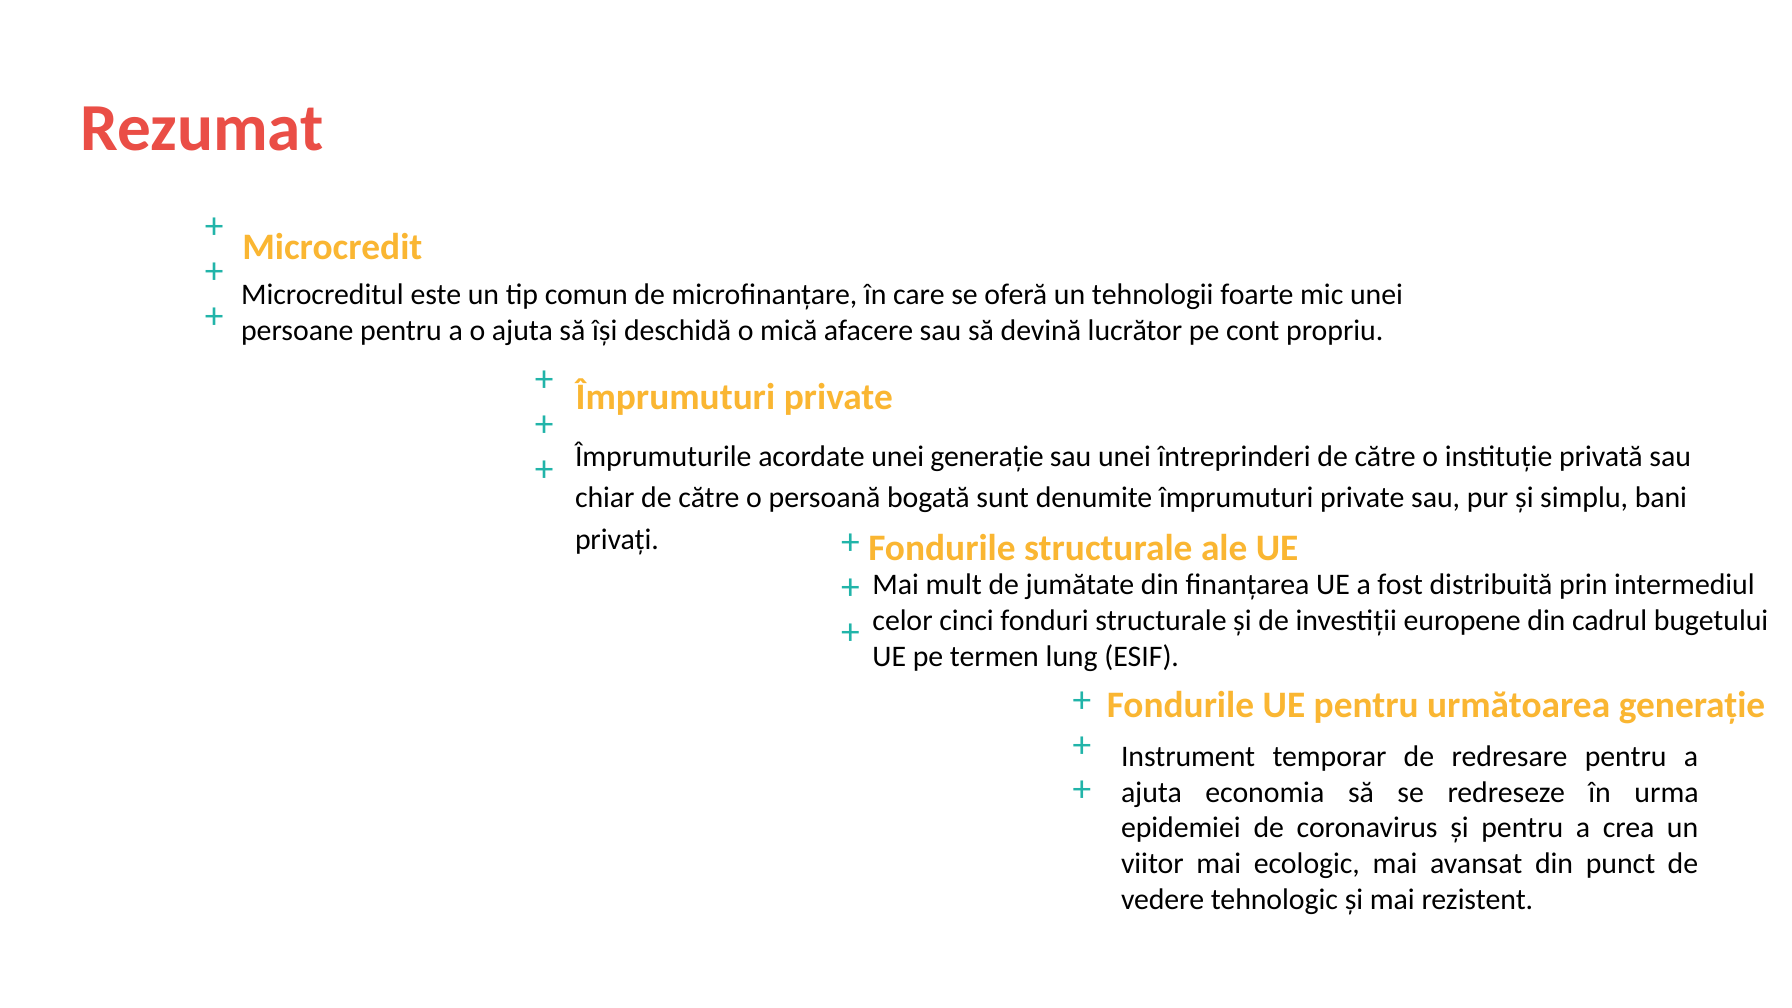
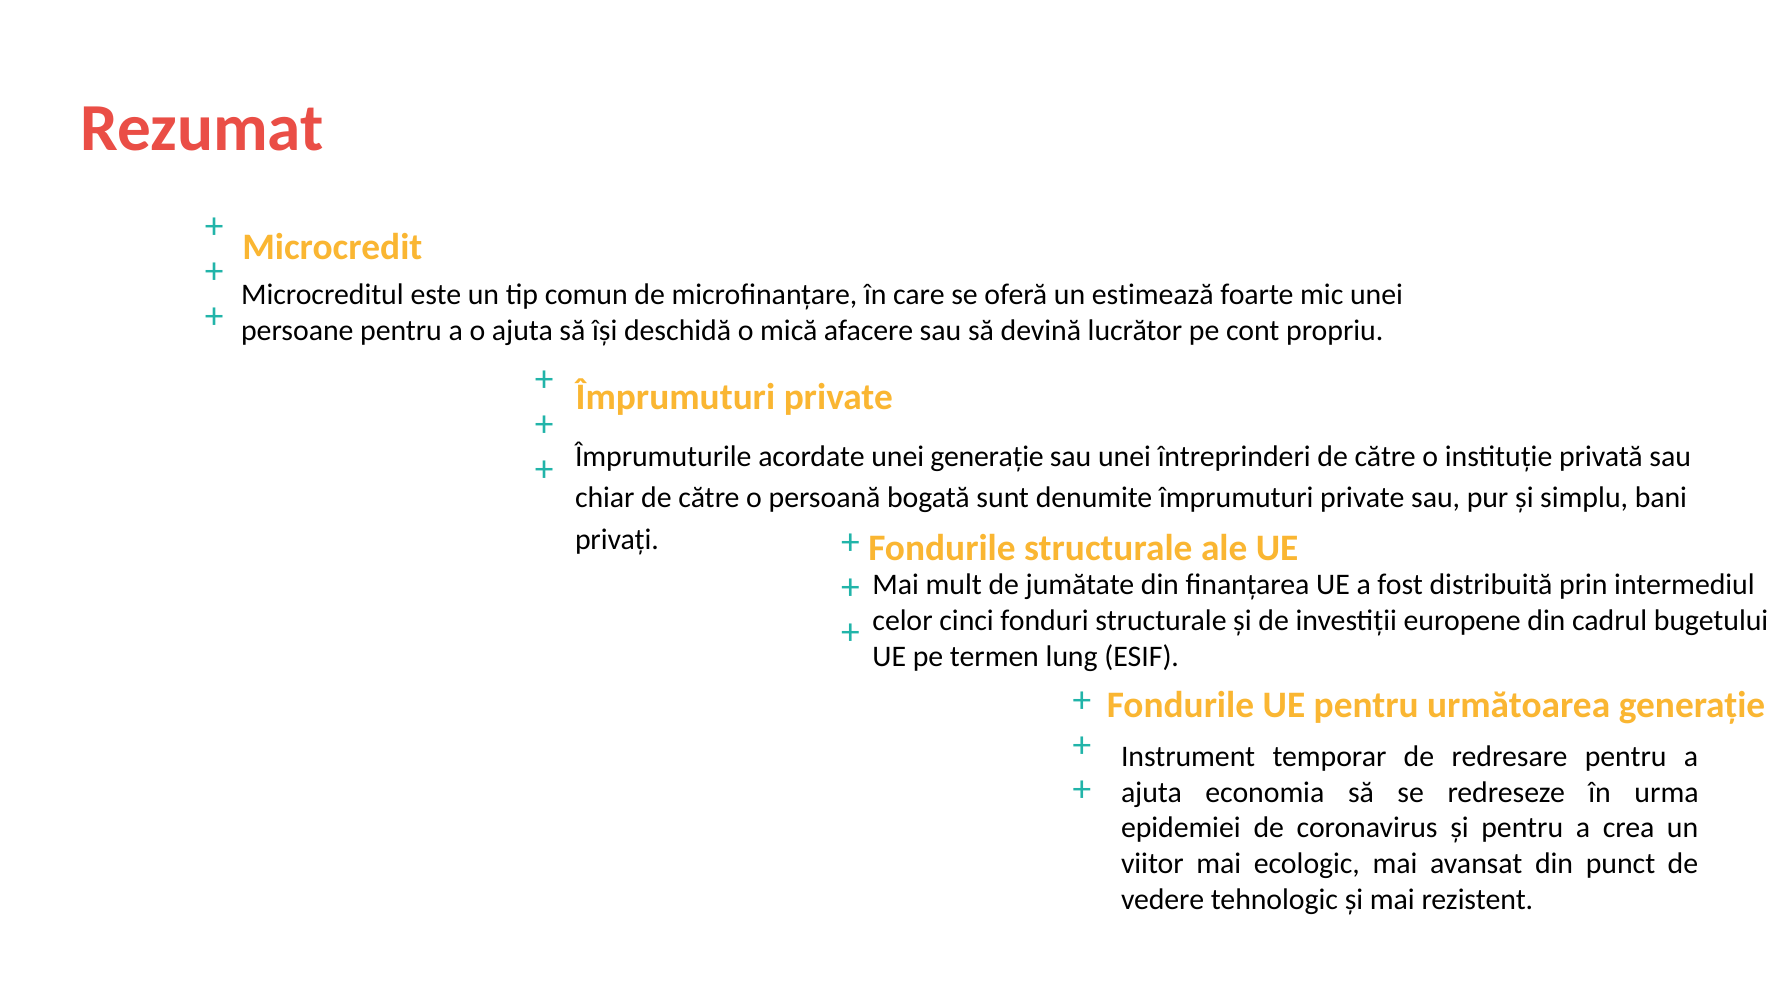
tehnologii: tehnologii -> estimează
